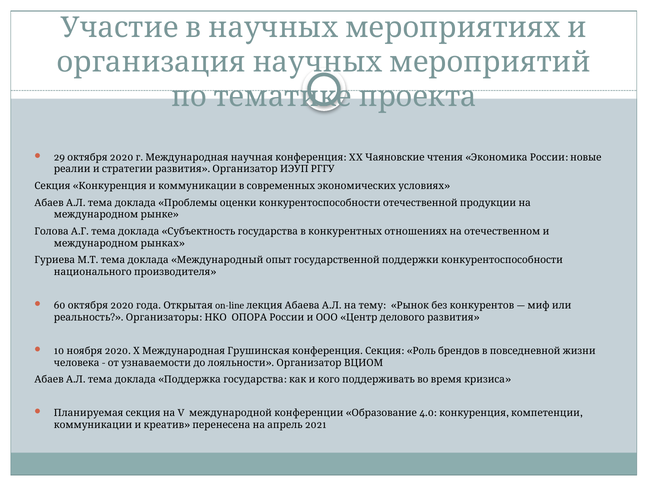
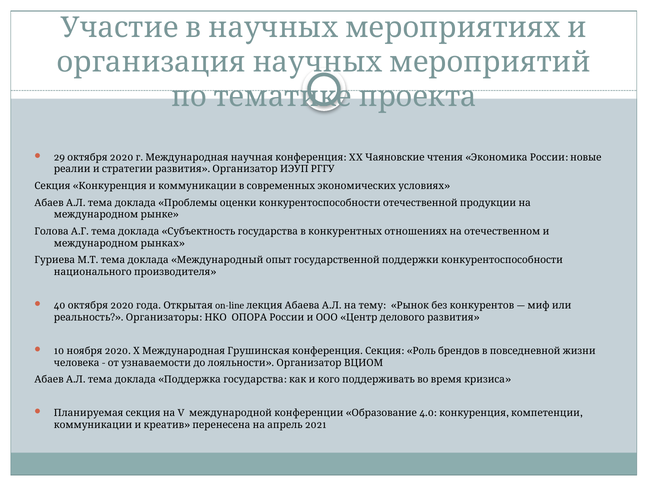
60: 60 -> 40
